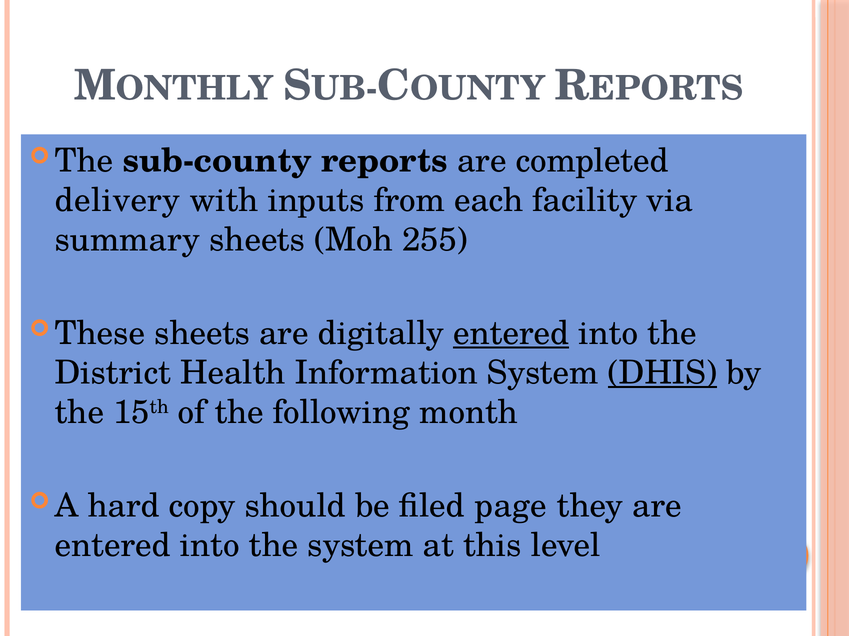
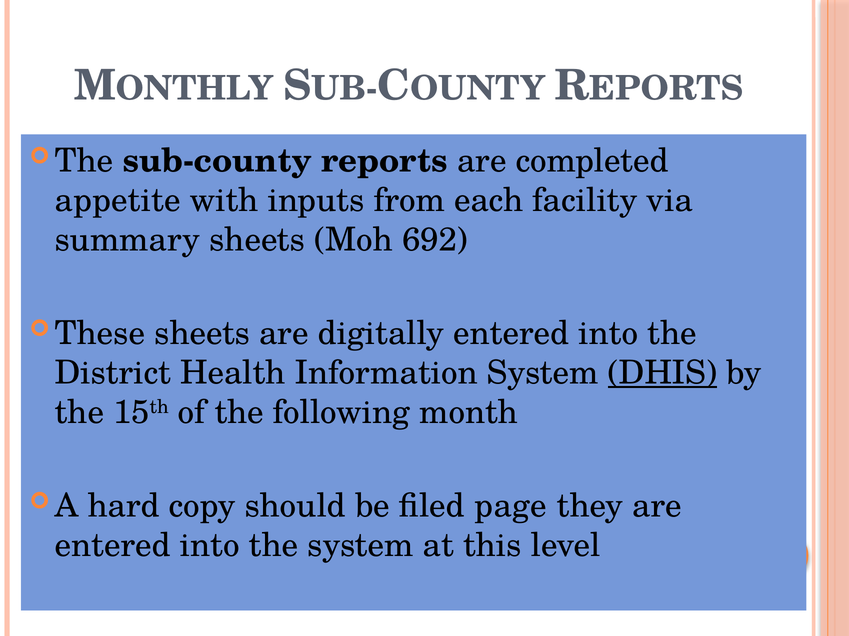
delivery: delivery -> appetite
255: 255 -> 692
entered at (511, 334) underline: present -> none
